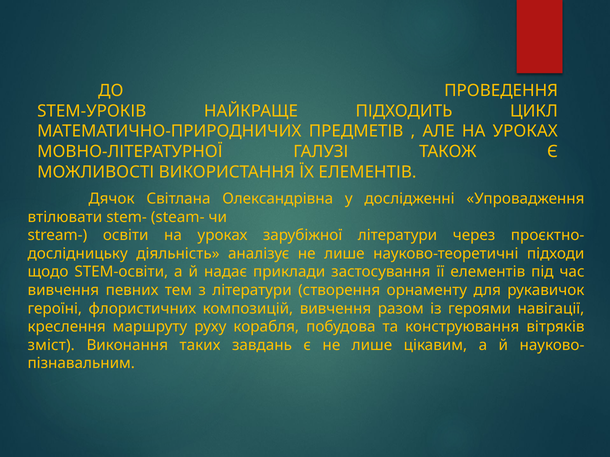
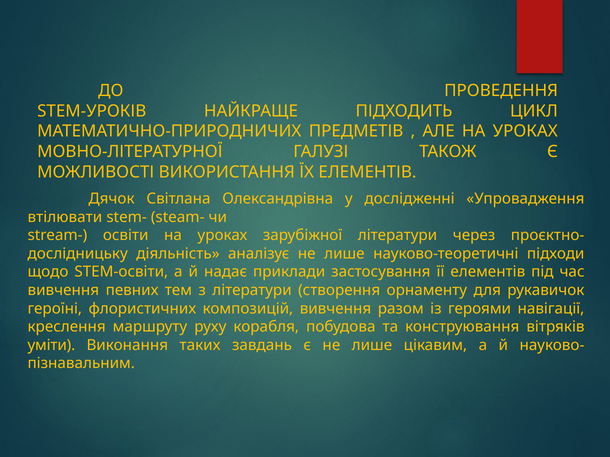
зміст: зміст -> уміти
